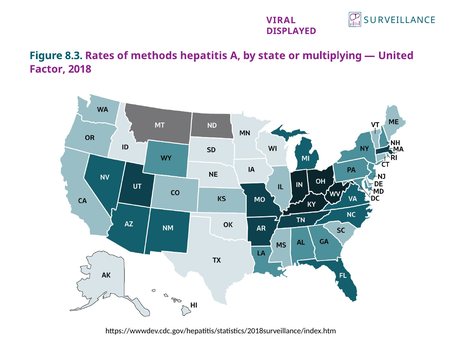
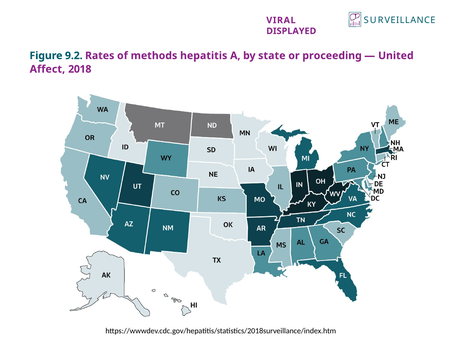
8.3: 8.3 -> 9.2
multiplying: multiplying -> proceeding
Factor: Factor -> Affect
